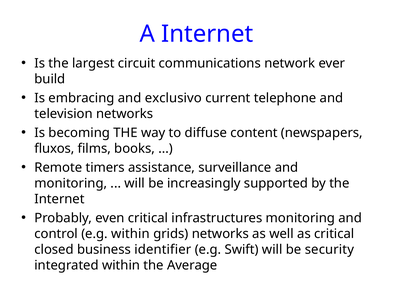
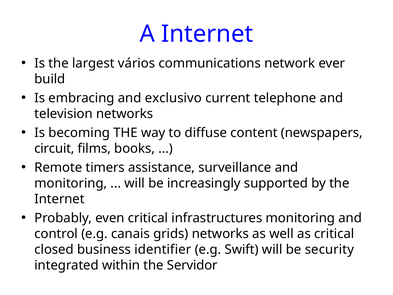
circuit: circuit -> vários
fluxos: fluxos -> circuit
e.g within: within -> canais
Average: Average -> Servidor
